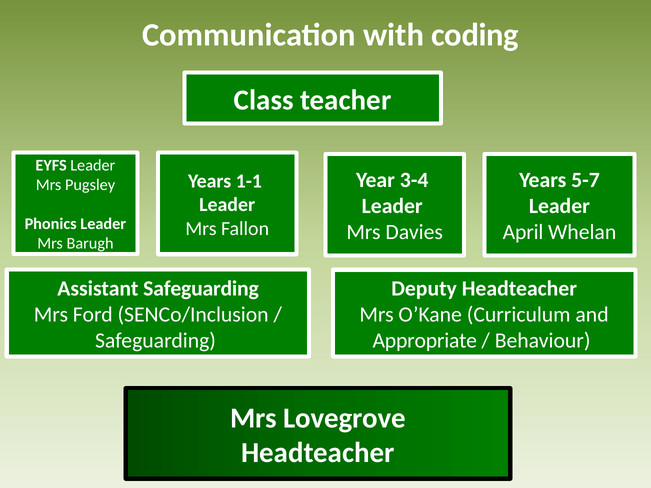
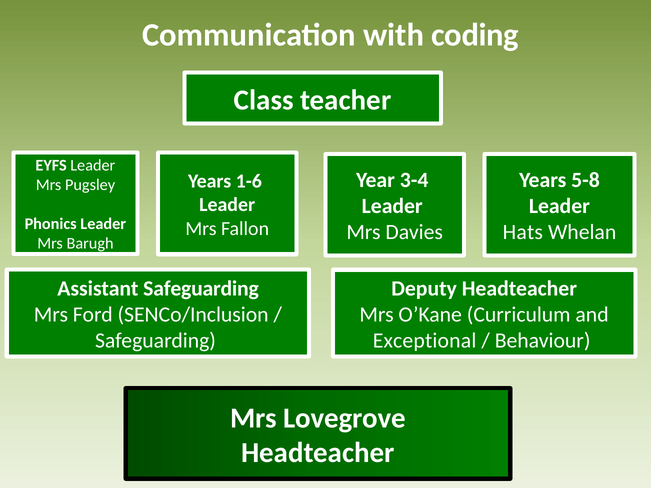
5-7: 5-7 -> 5-8
1-1: 1-1 -> 1-6
April: April -> Hats
Appropriate: Appropriate -> Exceptional
